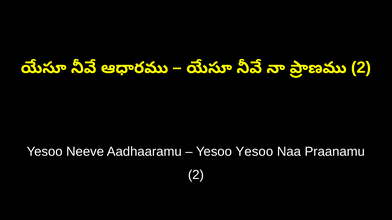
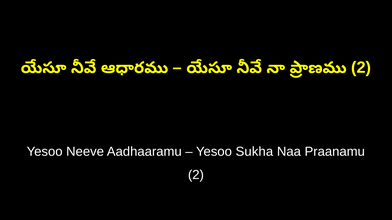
Yesoo Yesoo: Yesoo -> Sukha
